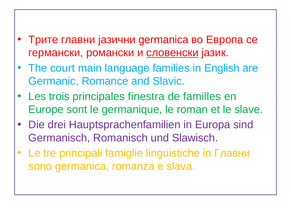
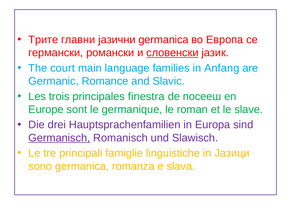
English: English -> Anfang
familles: familles -> посееш
Germanisch underline: none -> present
in Главни: Главни -> Јазици
